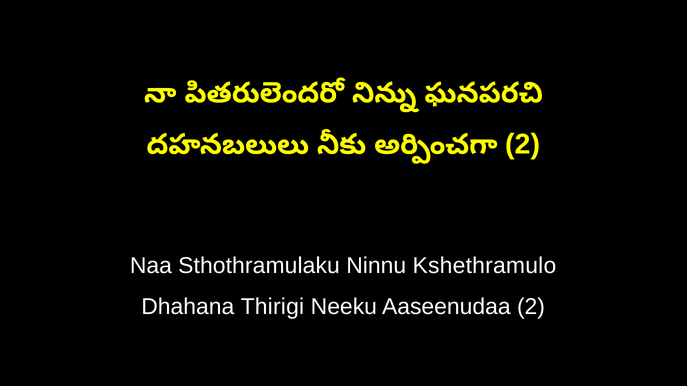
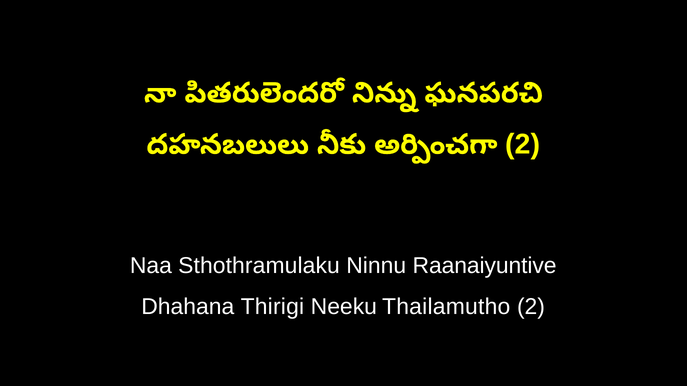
Kshethramulo: Kshethramulo -> Raanaiyuntive
Aaseenudaa: Aaseenudaa -> Thailamutho
